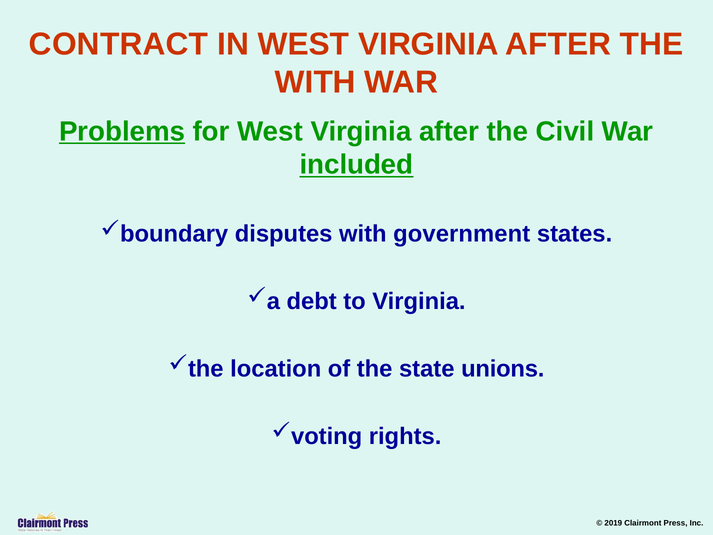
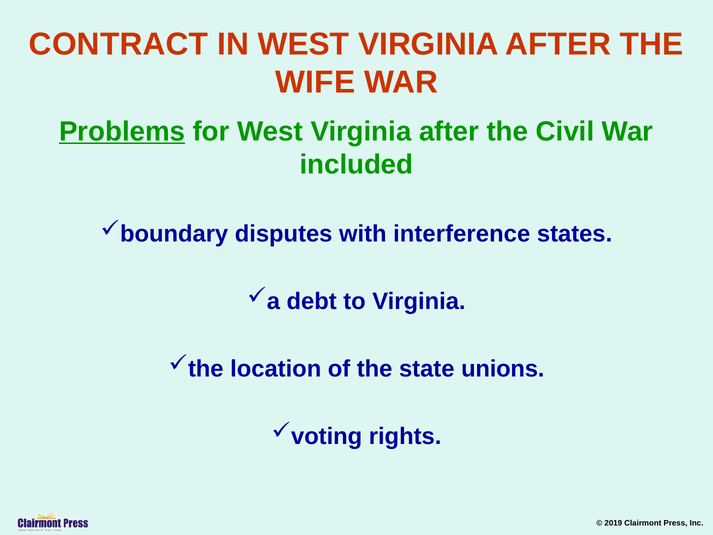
WITH at (315, 82): WITH -> WIFE
included underline: present -> none
government: government -> interference
